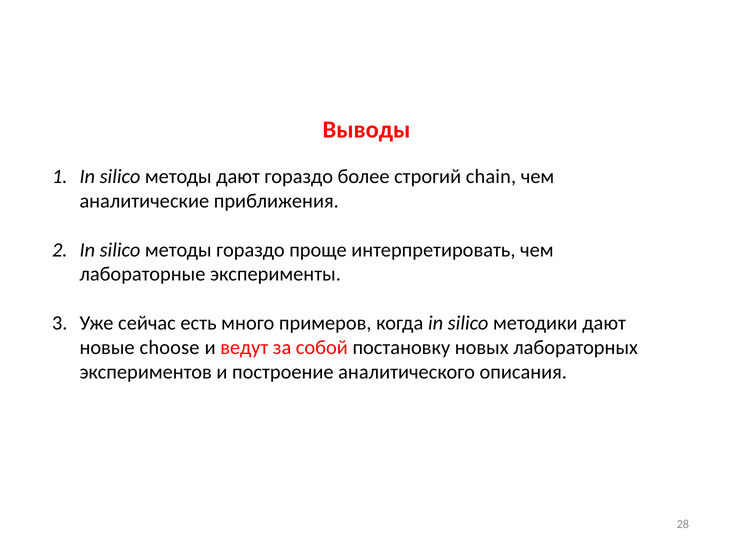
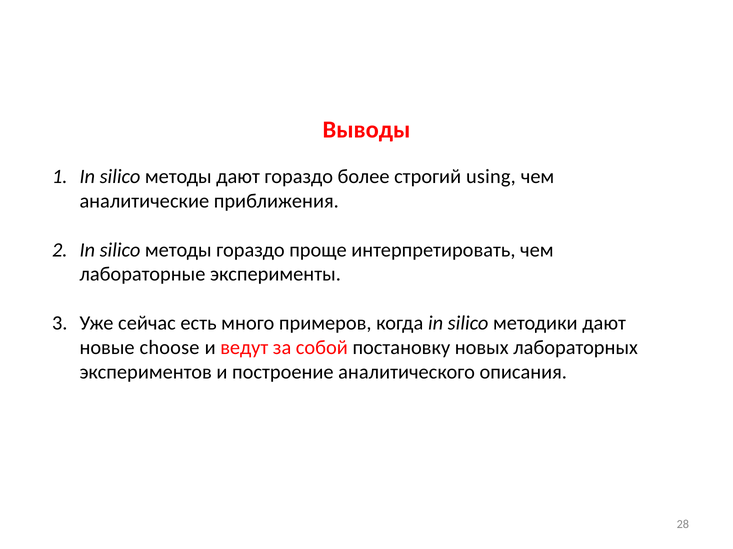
chain: chain -> using
